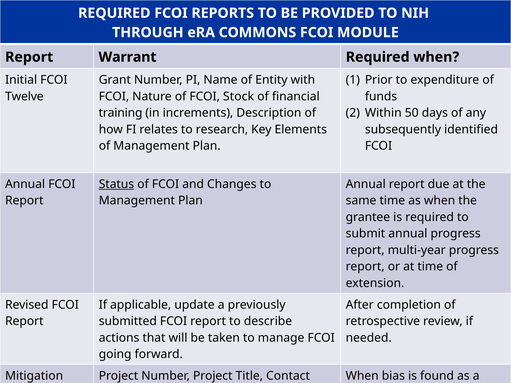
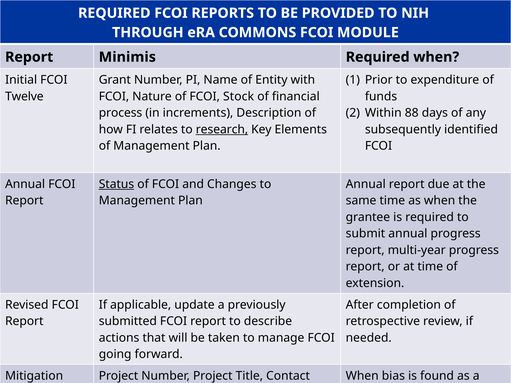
Warrant: Warrant -> Minimis
training: training -> process
50: 50 -> 88
research underline: none -> present
